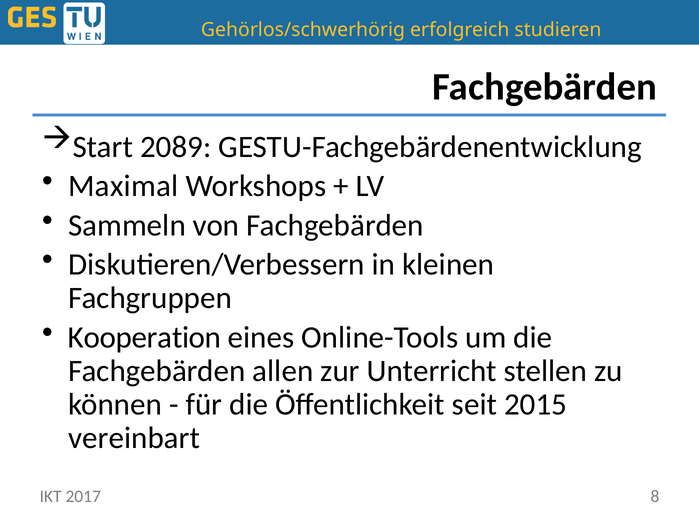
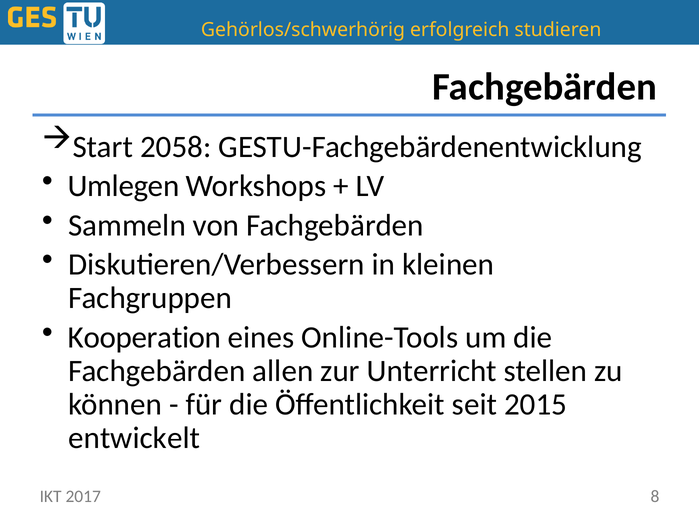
2089: 2089 -> 2058
Maximal: Maximal -> Umlegen
vereinbart: vereinbart -> entwickelt
